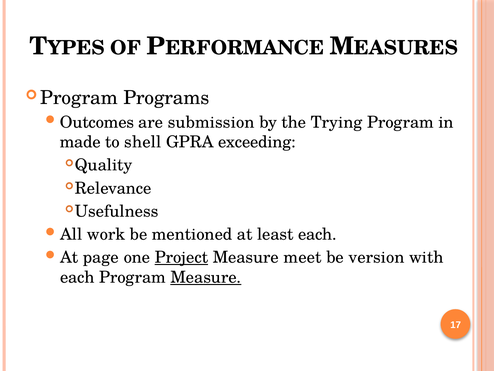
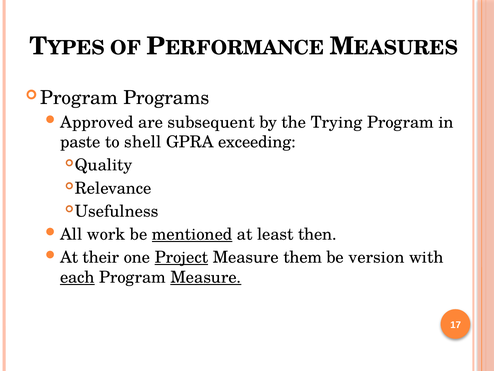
Outcomes: Outcomes -> Approved
submission: submission -> subsequent
made: made -> paste
mentioned underline: none -> present
least each: each -> then
page: page -> their
meet: meet -> them
each at (77, 277) underline: none -> present
